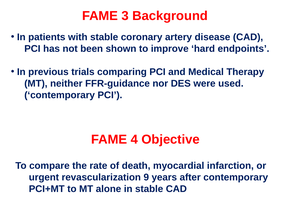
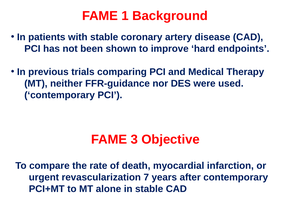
3: 3 -> 1
4: 4 -> 3
9: 9 -> 7
